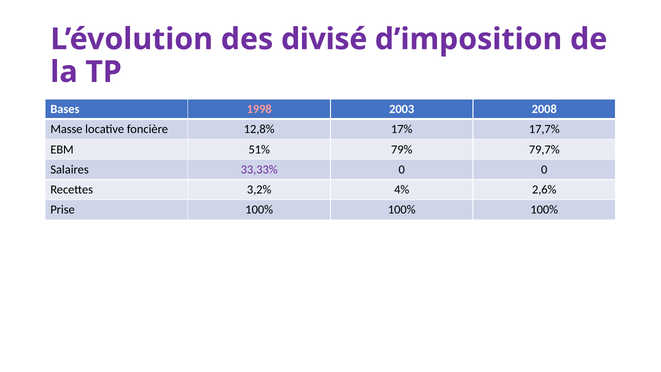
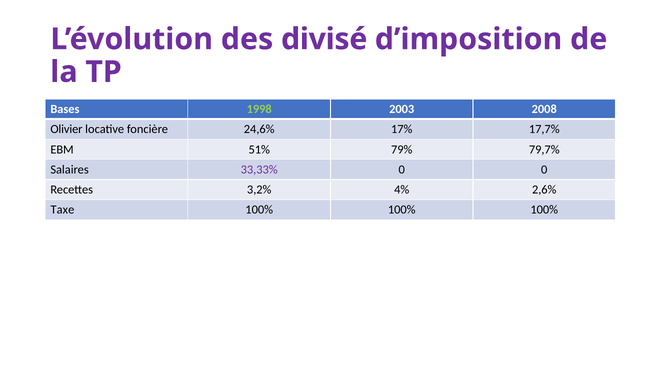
1998 colour: pink -> light green
Masse: Masse -> Olivier
12,8%: 12,8% -> 24,6%
Prise: Prise -> Taxe
